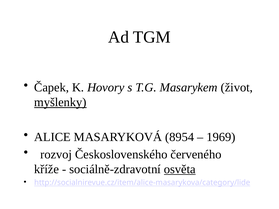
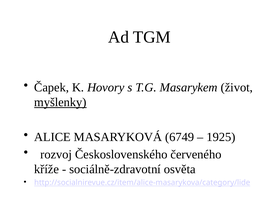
8954: 8954 -> 6749
1969: 1969 -> 1925
osvěta underline: present -> none
